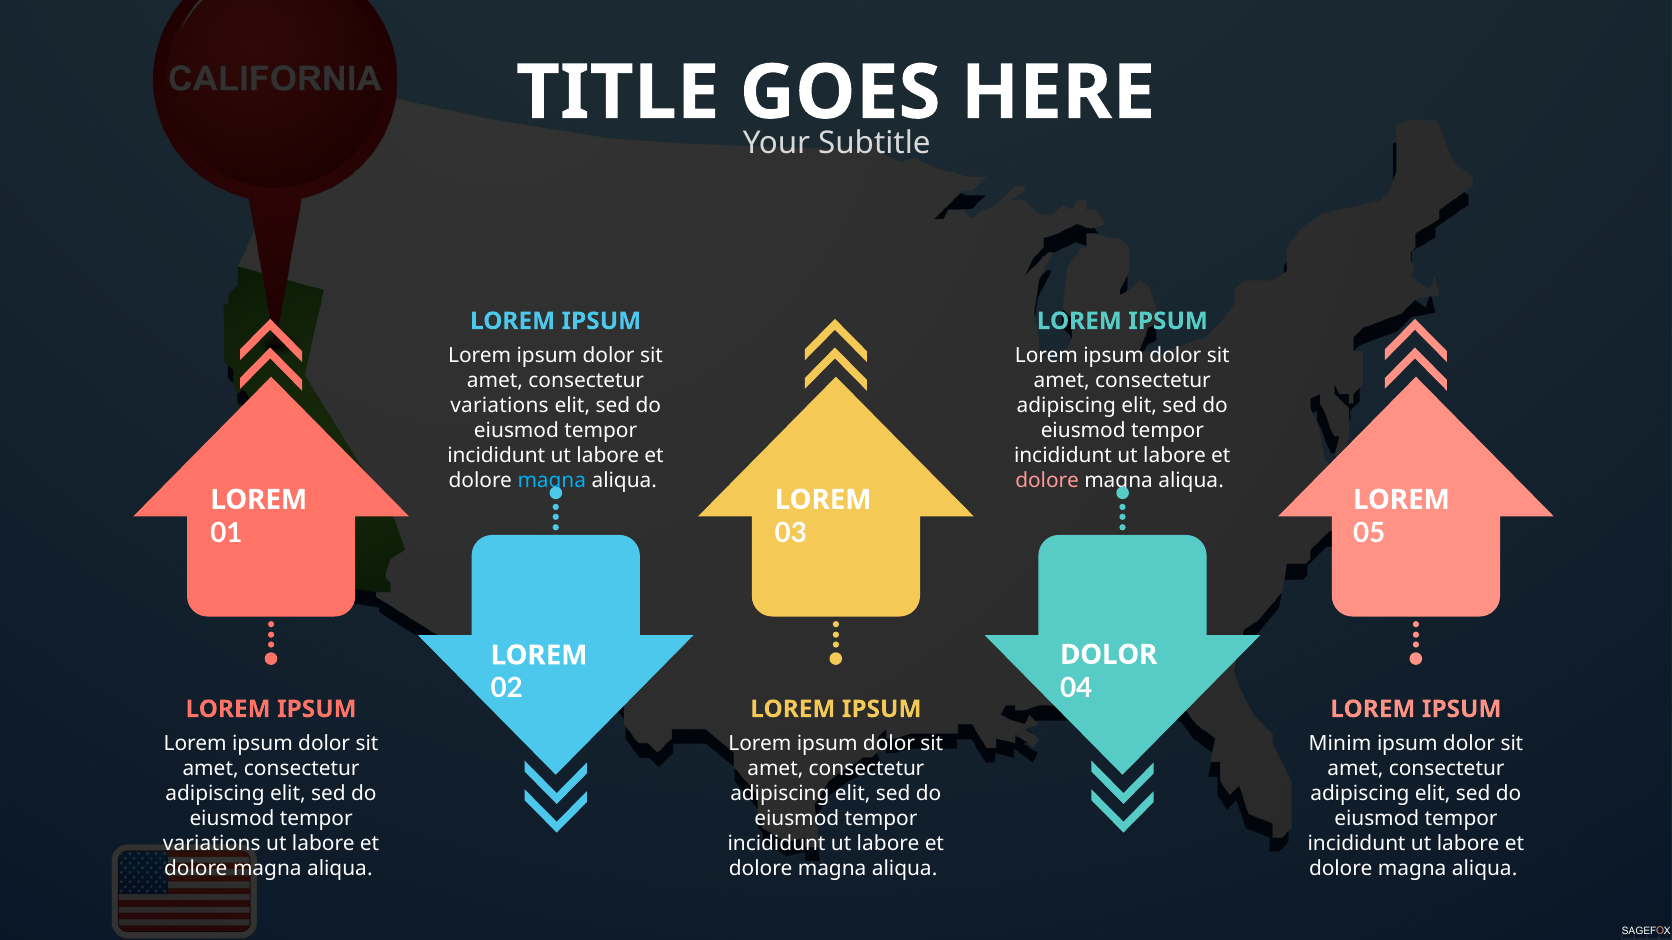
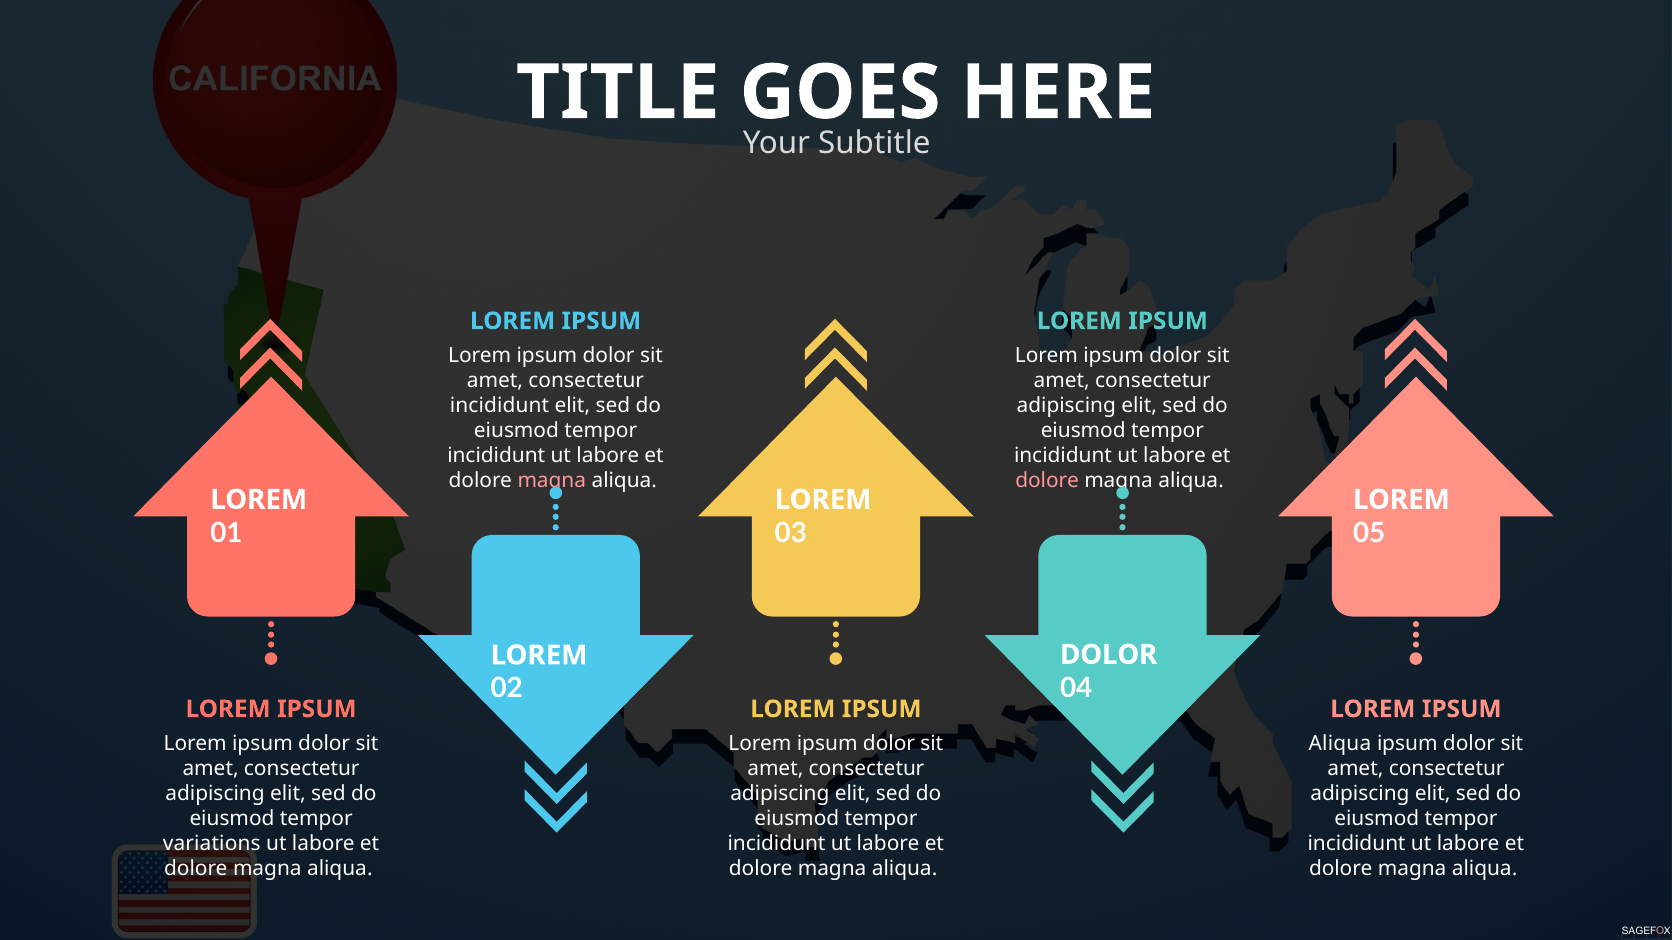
variations at (499, 406): variations -> incididunt
magna at (552, 481) colour: light blue -> pink
Minim at (1340, 744): Minim -> Aliqua
